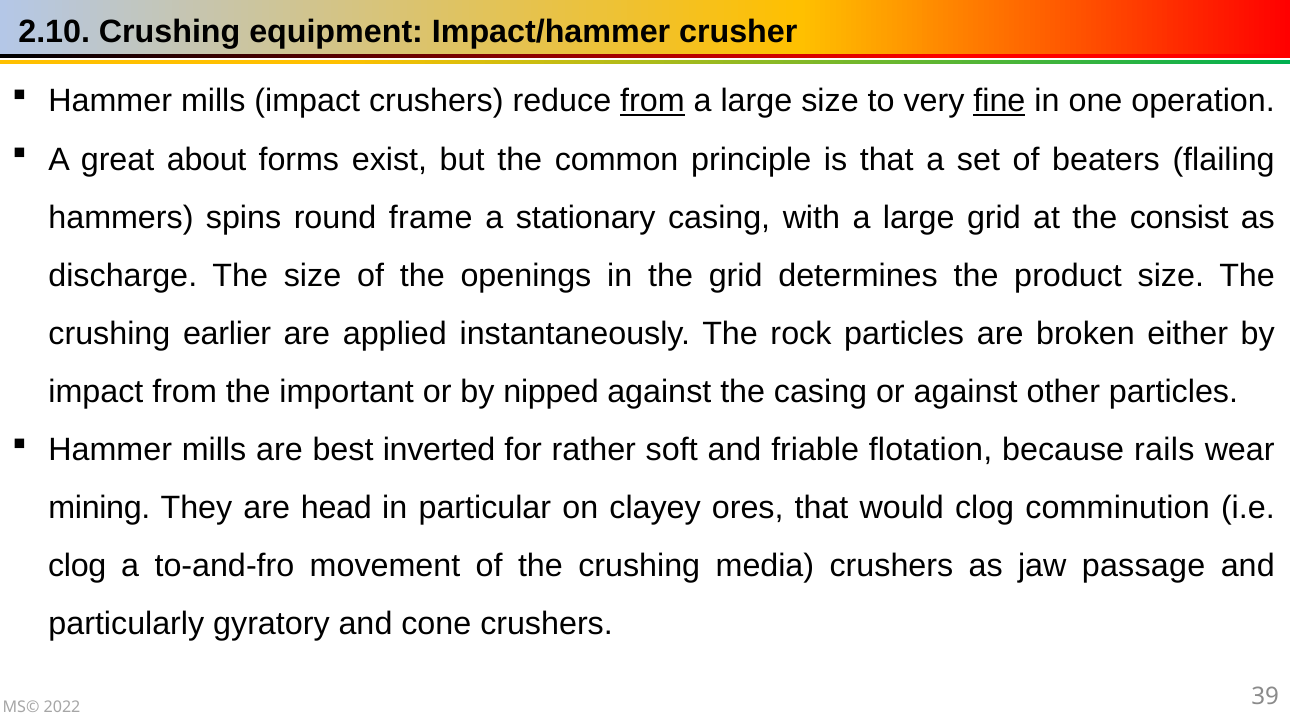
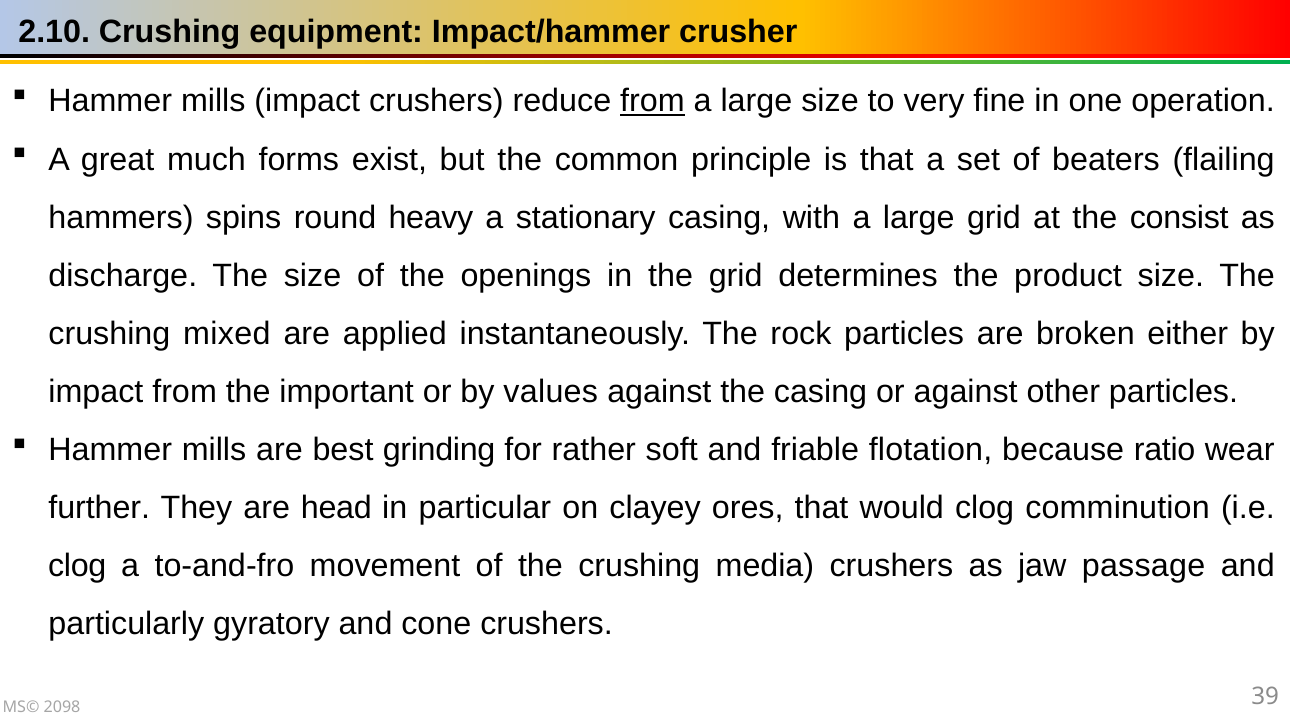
fine underline: present -> none
about: about -> much
frame: frame -> heavy
earlier: earlier -> mixed
nipped: nipped -> values
inverted: inverted -> grinding
rails: rails -> ratio
mining: mining -> further
2022: 2022 -> 2098
